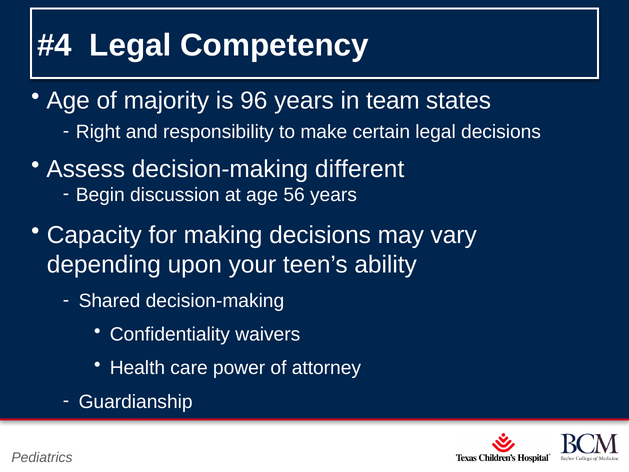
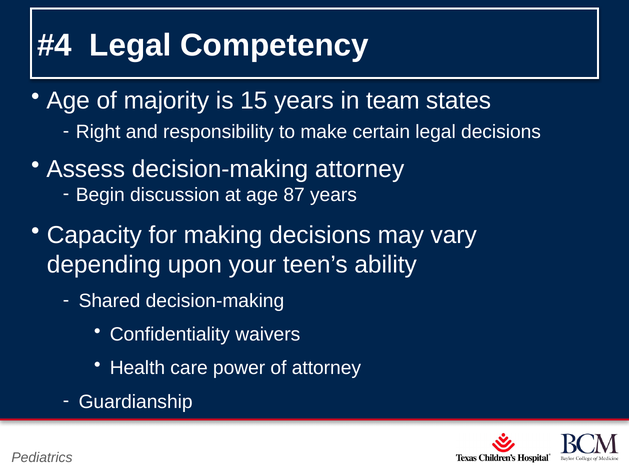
96: 96 -> 15
decision-making different: different -> attorney
56: 56 -> 87
